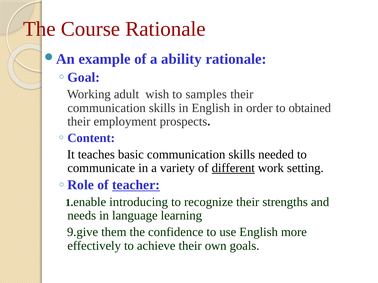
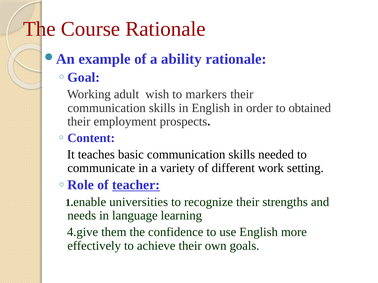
samples: samples -> markers
different underline: present -> none
introducing: introducing -> universities
9.give: 9.give -> 4.give
